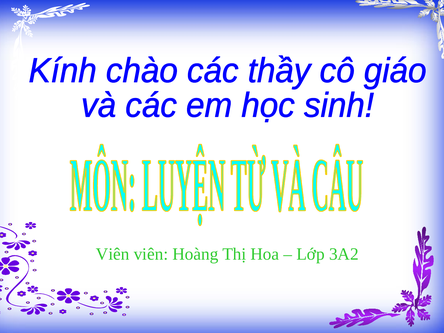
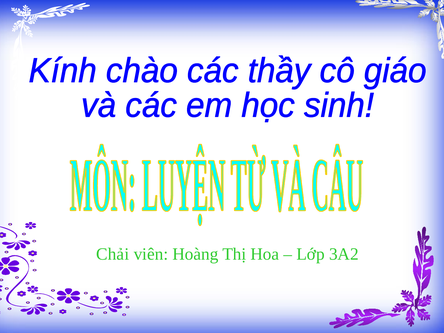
Viên at (113, 254): Viên -> Chải
